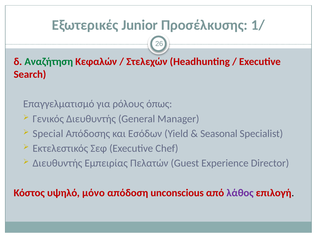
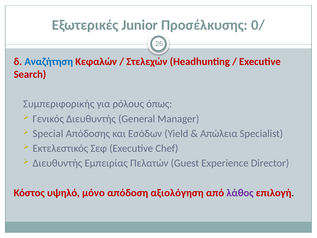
1/: 1/ -> 0/
Αναζήτηση colour: green -> blue
Επαγγελματισμό: Επαγγελματισμό -> Συμπεριφορικής
Seasonal: Seasonal -> Απώλεια
unconscious: unconscious -> αξιολόγηση
